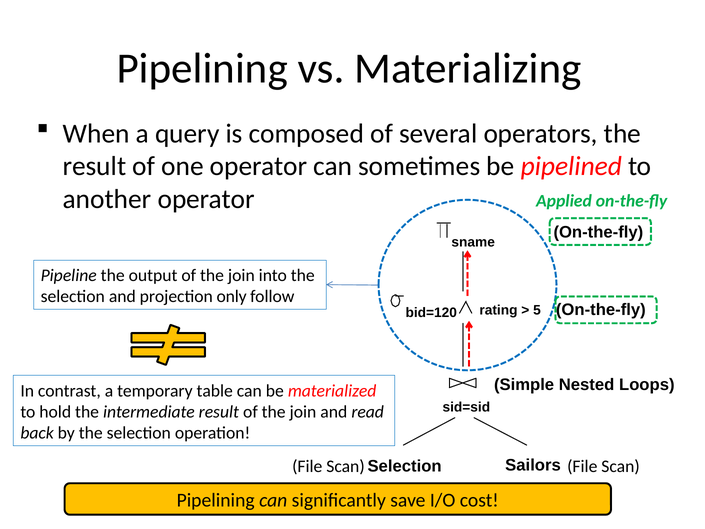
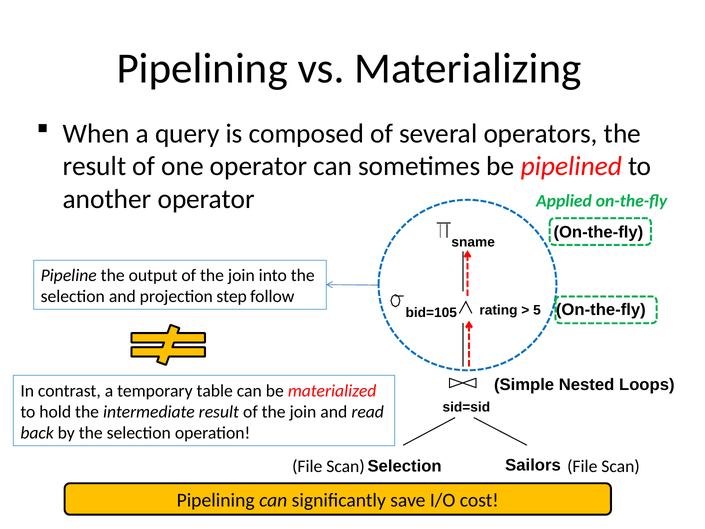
only: only -> step
bid=120: bid=120 -> bid=105
